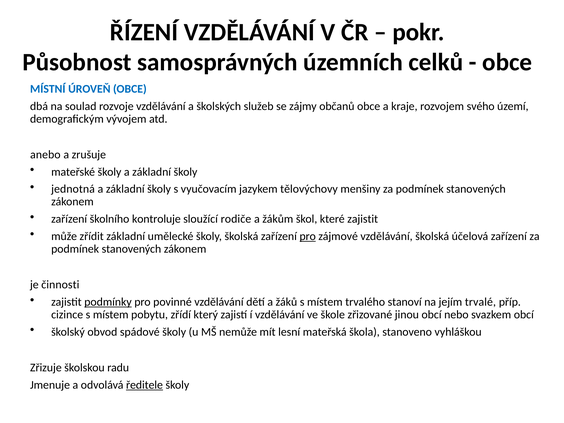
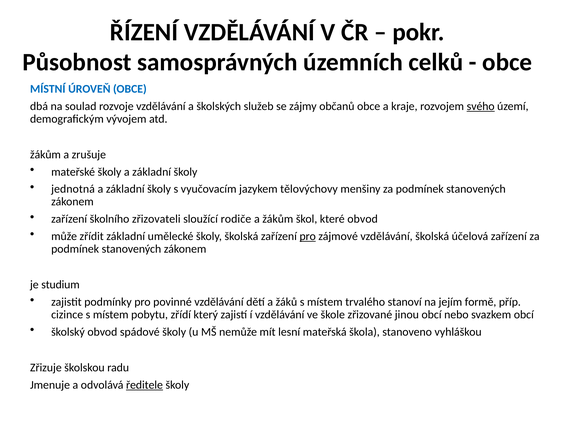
svého underline: none -> present
anebo at (45, 155): anebo -> žákům
kontroluje: kontroluje -> zřizovateli
které zajistit: zajistit -> obvod
činnosti: činnosti -> studium
podmínky underline: present -> none
trvalé: trvalé -> formě
